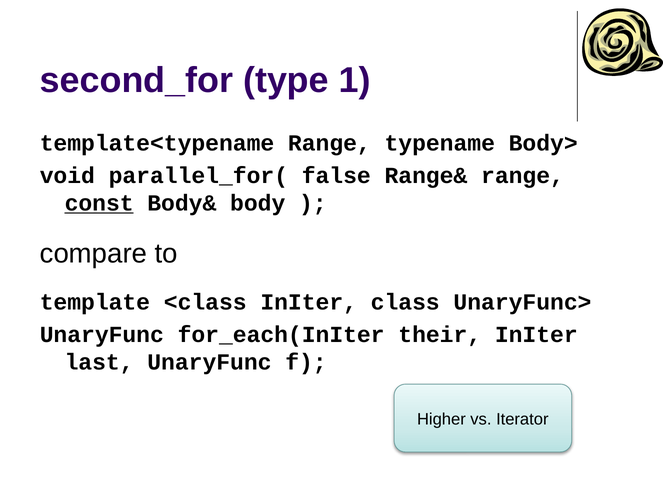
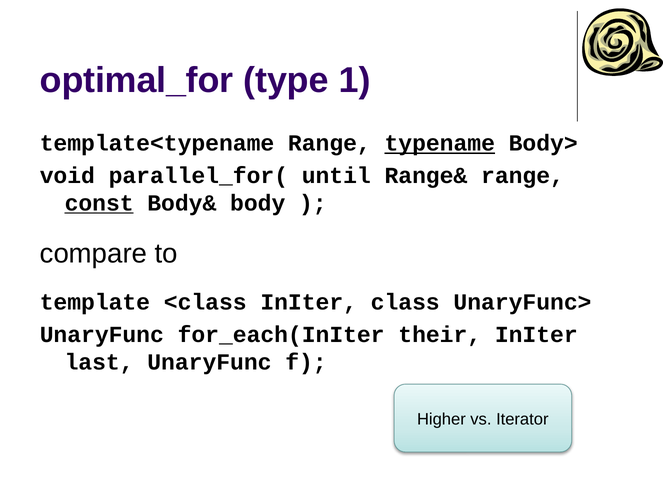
second_for: second_for -> optimal_for
typename underline: none -> present
false: false -> until
